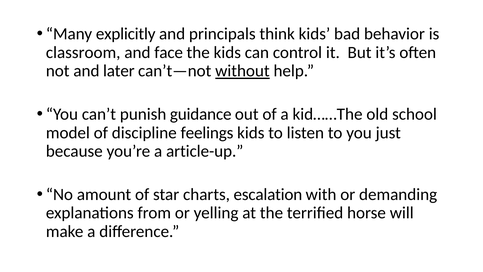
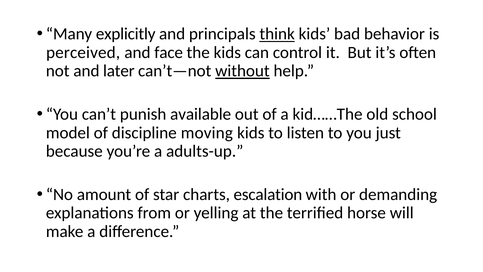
think underline: none -> present
classroom: classroom -> perceived
guidance: guidance -> available
feelings: feelings -> moving
article-up: article-up -> adults-up
